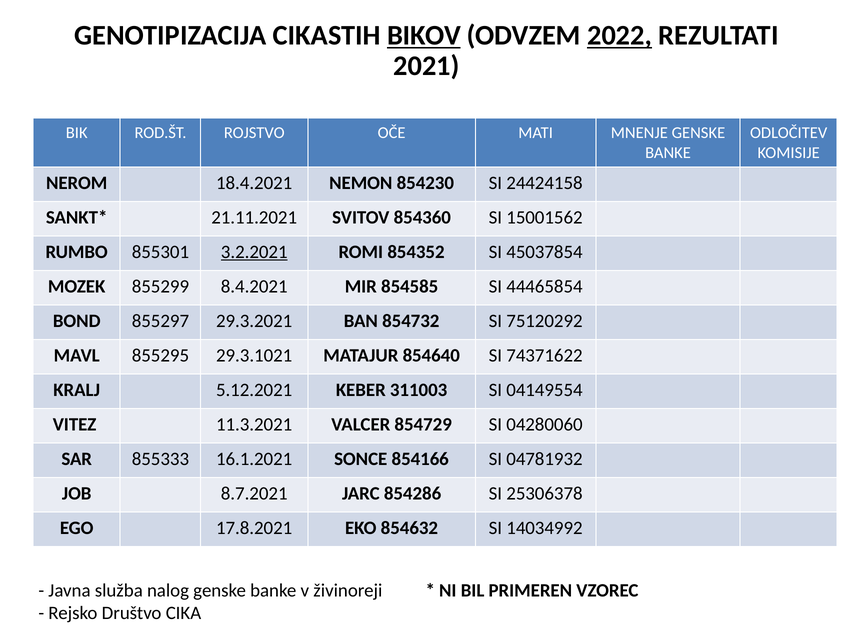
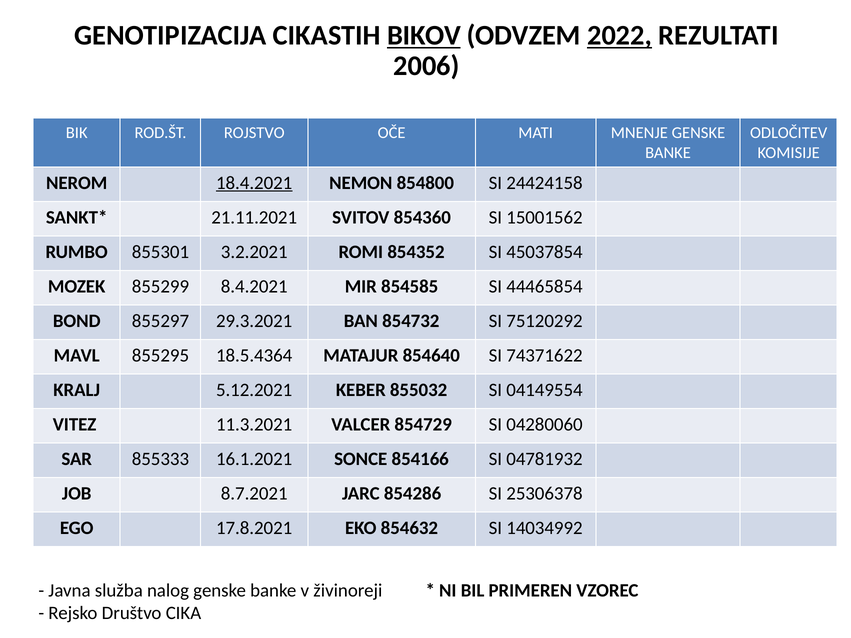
2021: 2021 -> 2006
18.4.2021 underline: none -> present
854230: 854230 -> 854800
3.2.2021 underline: present -> none
29.3.1021: 29.3.1021 -> 18.5.4364
311003: 311003 -> 855032
